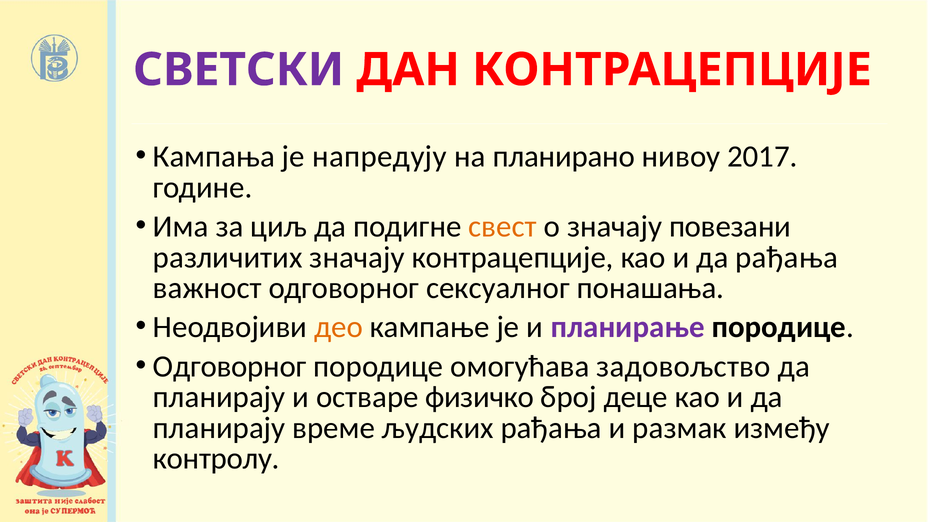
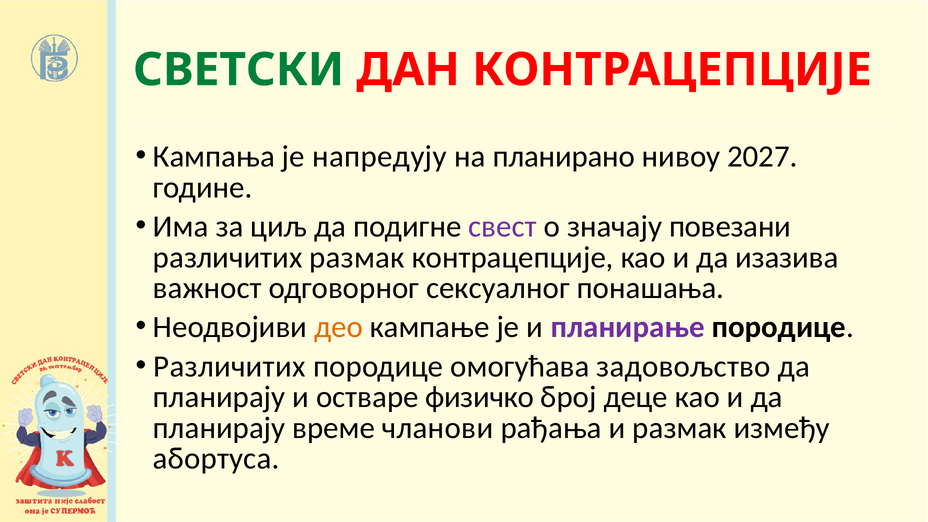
СВЕТСКИ colour: purple -> green
2017: 2017 -> 2027
свест colour: orange -> purple
различитих значају: значају -> размак
да рађања: рађања -> изазива
Одговорног at (230, 367): Одговорног -> Различитих
људских: људских -> чланови
контролу: контролу -> абортуса
